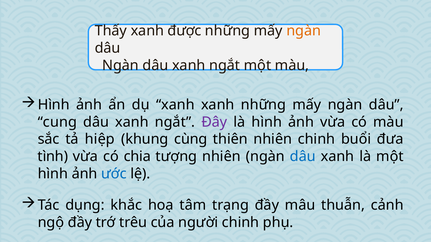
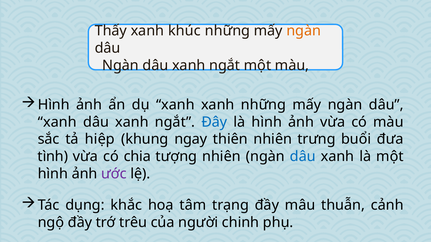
được: được -> khúc
cung at (57, 122): cung -> xanh
Đây colour: purple -> blue
cùng: cùng -> ngay
nhiên chinh: chinh -> trưng
ước colour: blue -> purple
